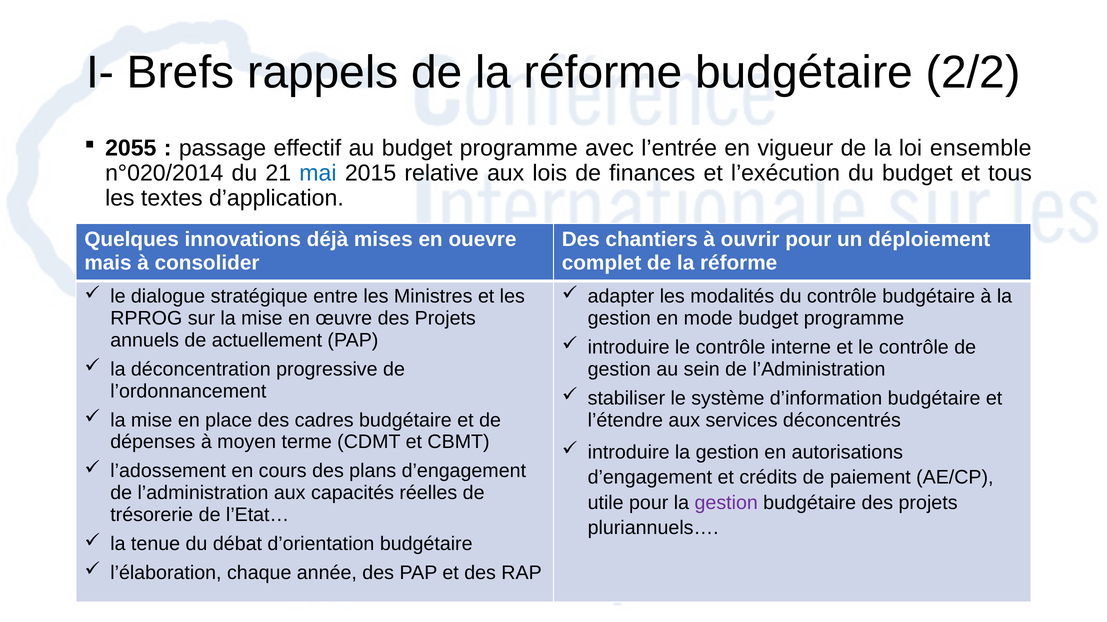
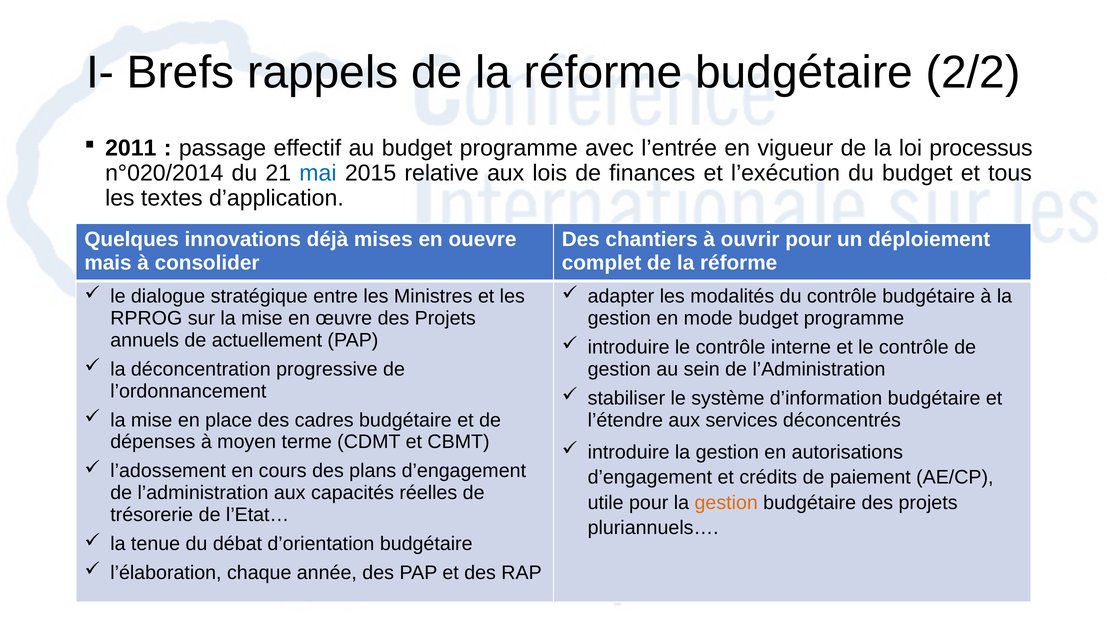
2055: 2055 -> 2011
ensemble: ensemble -> processus
gestion at (726, 503) colour: purple -> orange
